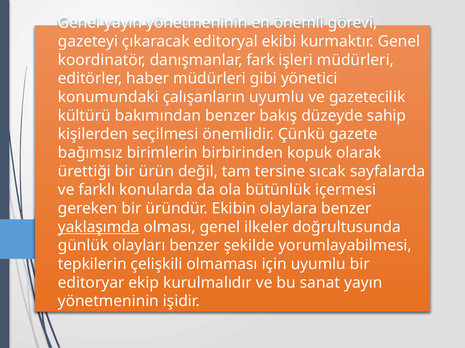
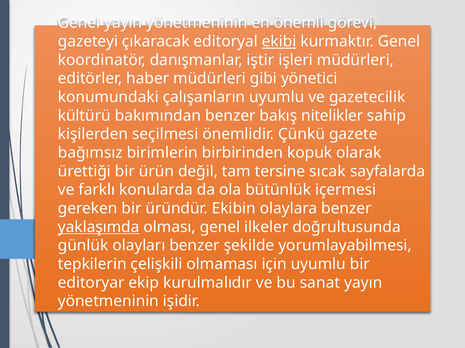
ekibi underline: none -> present
fark: fark -> iştir
düzeyde: düzeyde -> nitelikler
